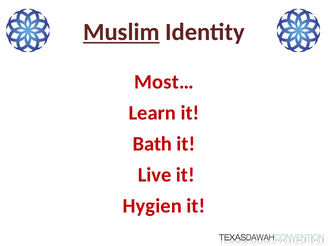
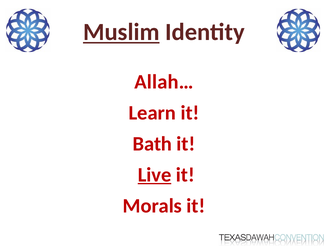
Most…: Most… -> Allah…
Live underline: none -> present
Hygien: Hygien -> Morals
